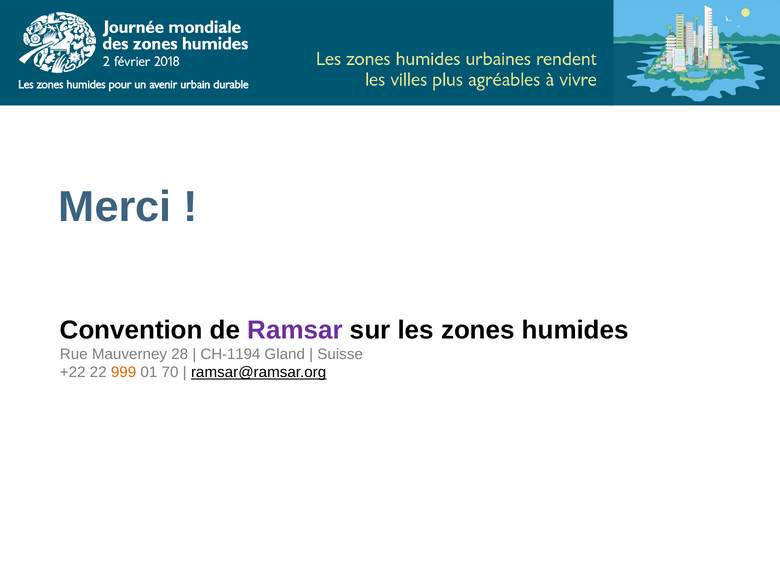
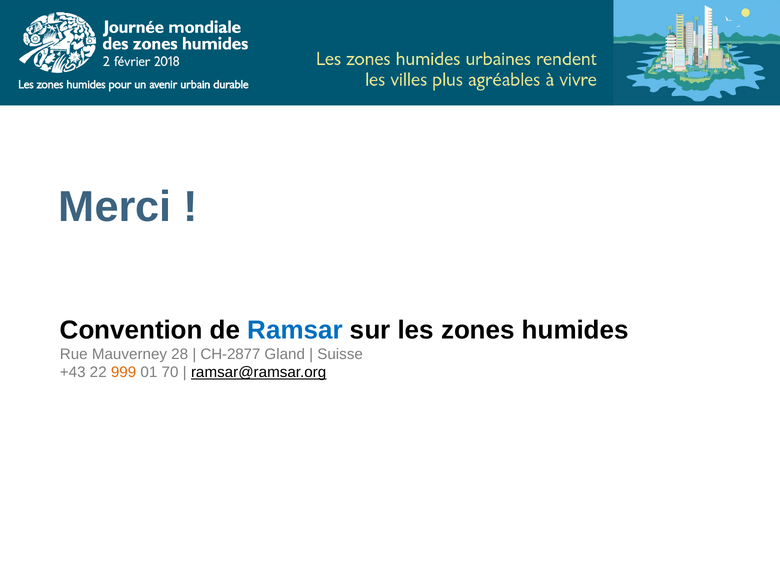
Ramsar colour: purple -> blue
CH-1194: CH-1194 -> CH-2877
+22: +22 -> +43
